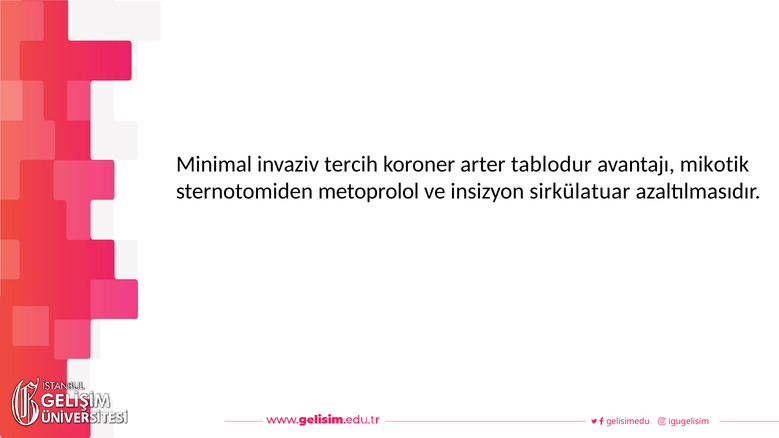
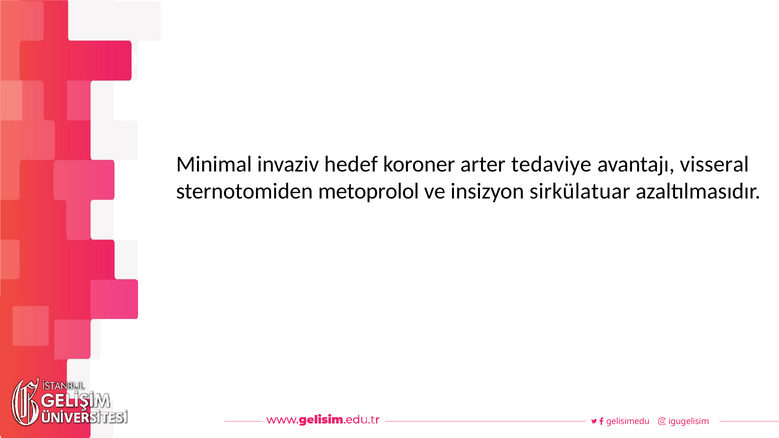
tercih: tercih -> hedef
tablodur: tablodur -> tedaviye
mikotik: mikotik -> visseral
